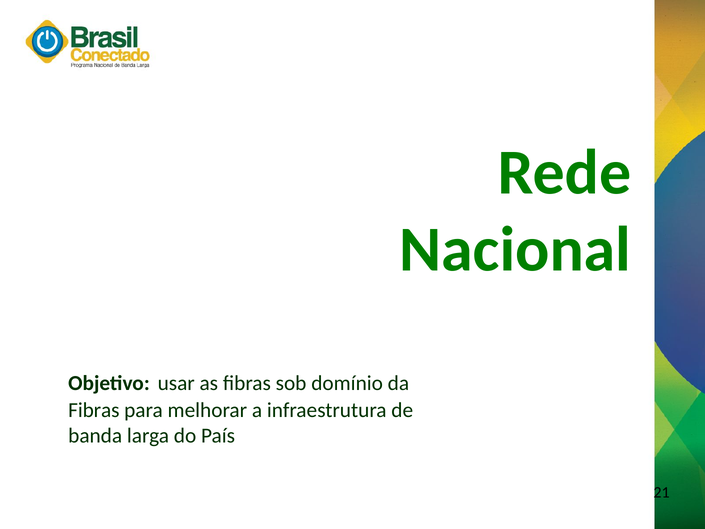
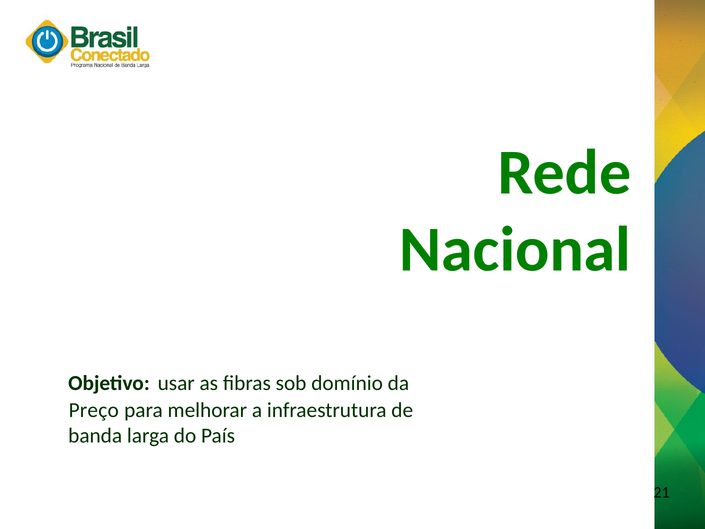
Fibras at (94, 410): Fibras -> Preço
